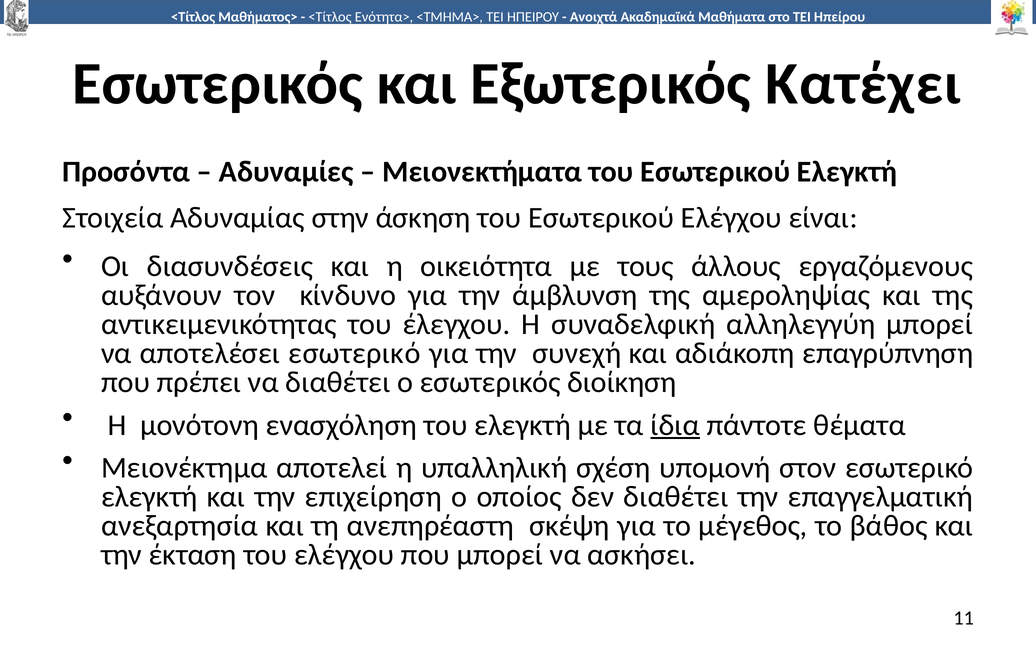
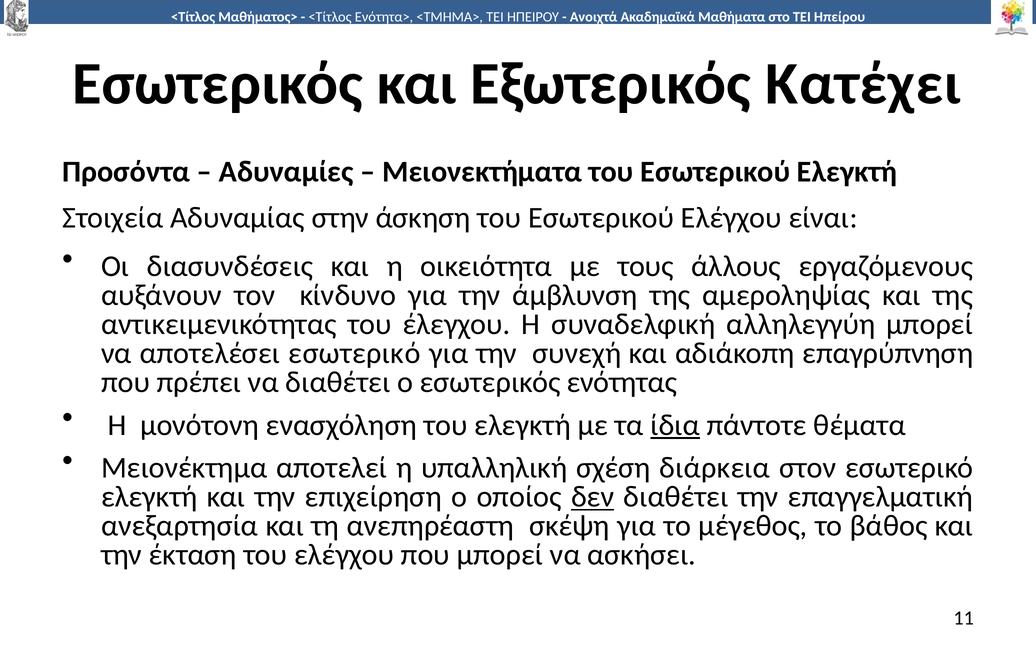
διοίκηση: διοίκηση -> ενότητας
υπομονή: υπομονή -> διάρκεια
δεν underline: none -> present
